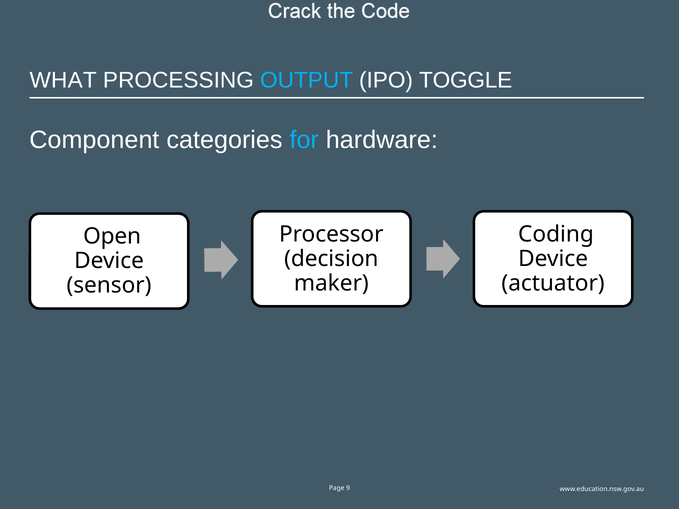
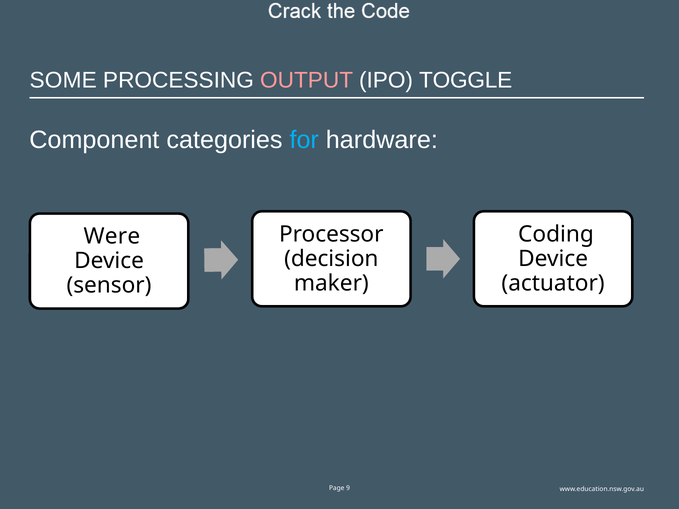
WHAT: WHAT -> SOME
OUTPUT colour: light blue -> pink
Open: Open -> Were
